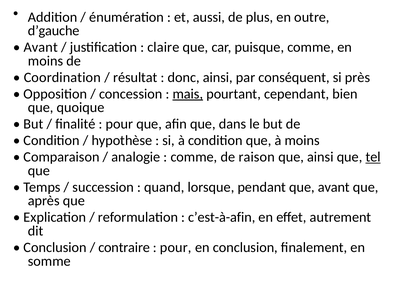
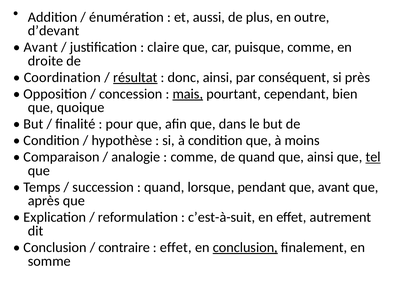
d’gauche: d’gauche -> d’devant
moins at (46, 61): moins -> droite
résultat underline: none -> present
de raison: raison -> quand
c’est-à-afin: c’est-à-afin -> c’est-à-suit
pour at (176, 247): pour -> effet
conclusion at (245, 247) underline: none -> present
